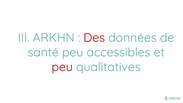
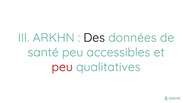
Des colour: red -> black
